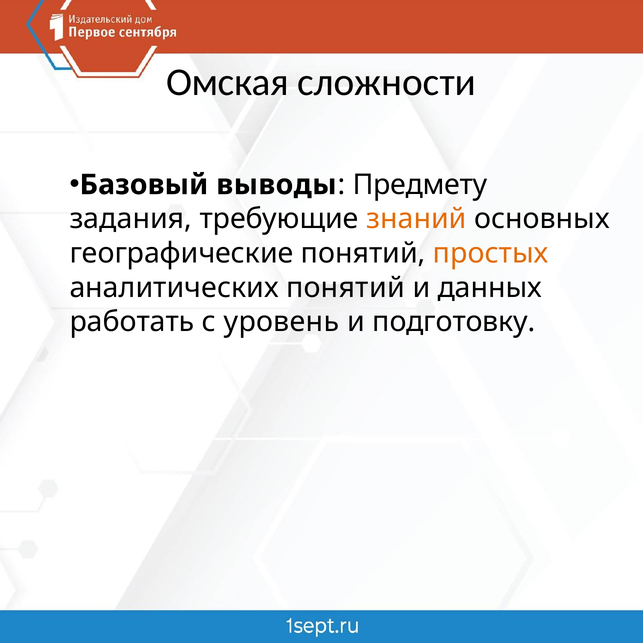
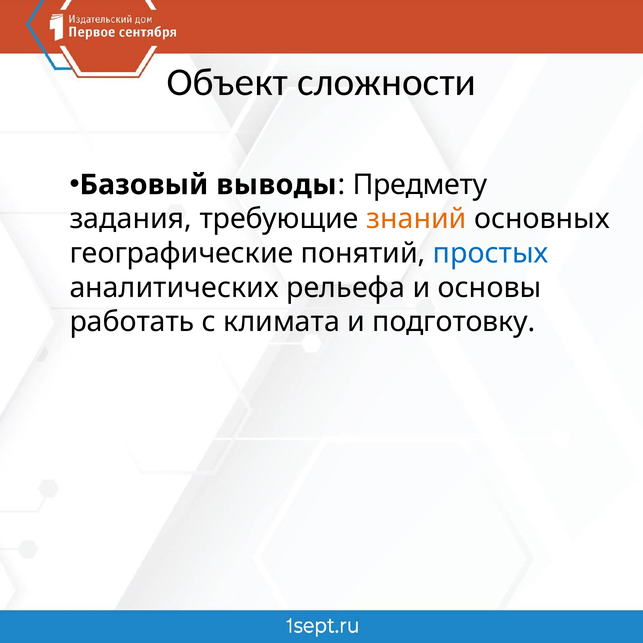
Омская: Омская -> Объект
простых colour: orange -> blue
аналитических понятий: понятий -> рельефа
данных: данных -> основы
уровень: уровень -> климата
